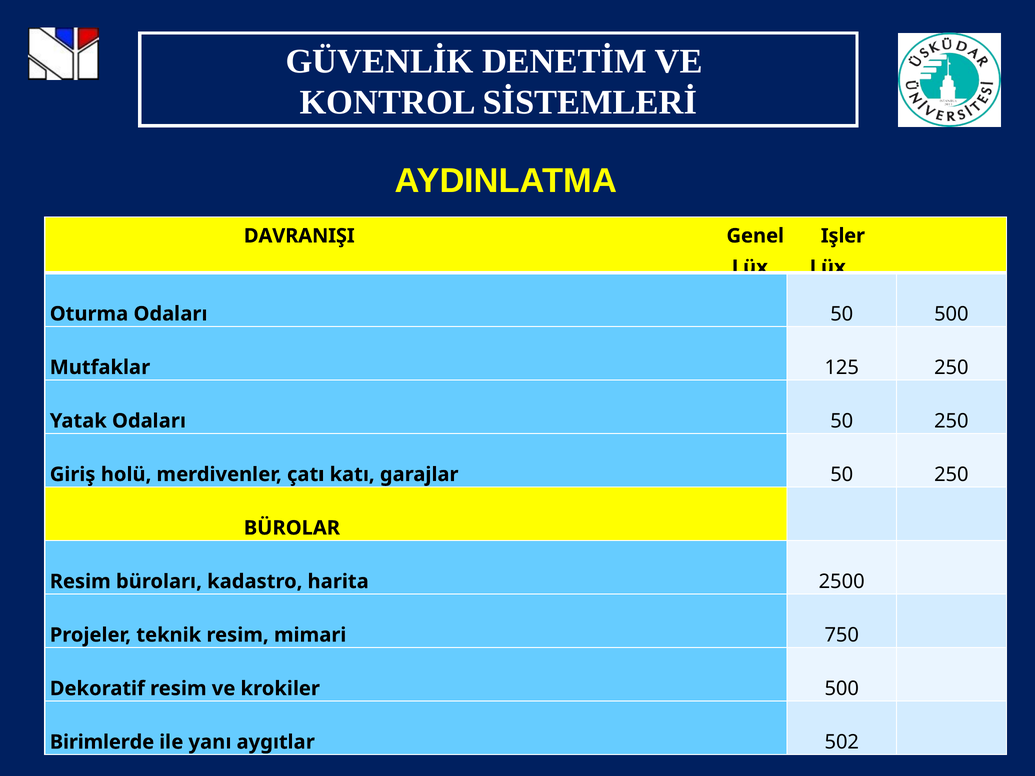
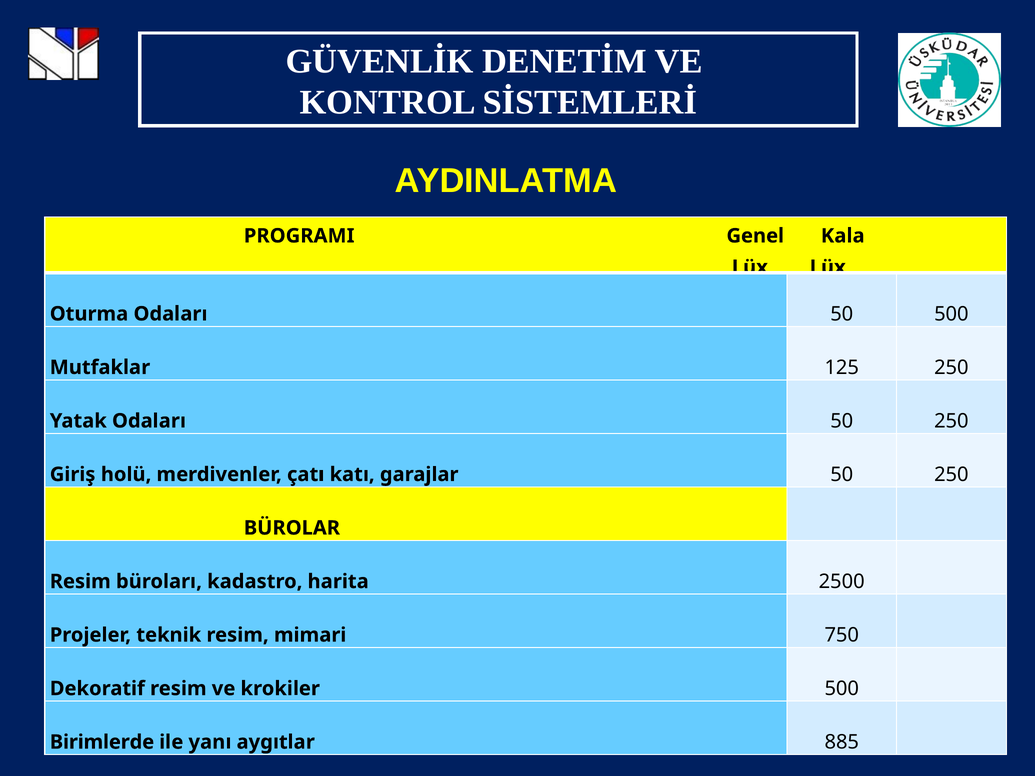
DAVRANIŞI: DAVRANIŞI -> PROGRAMI
Işler: Işler -> Kala
502: 502 -> 885
